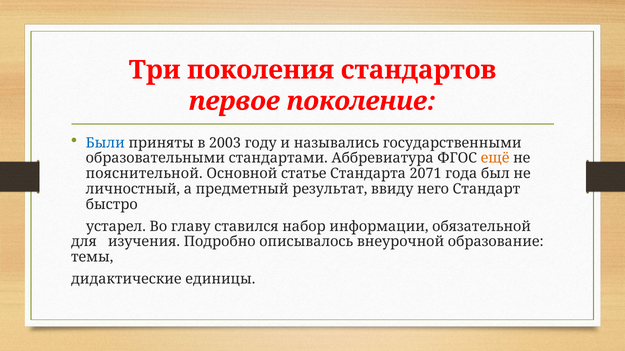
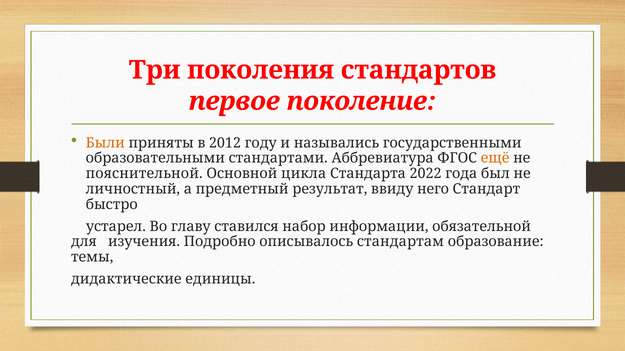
Были colour: blue -> orange
2003: 2003 -> 2012
статье: статье -> цикла
2071: 2071 -> 2022
внеурочной: внеурочной -> стандартам
